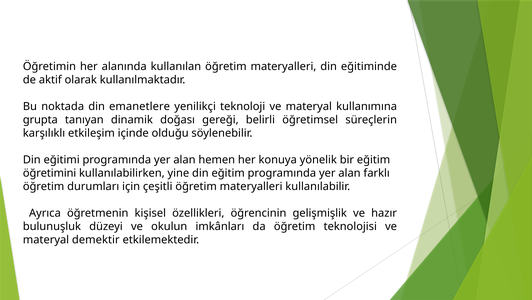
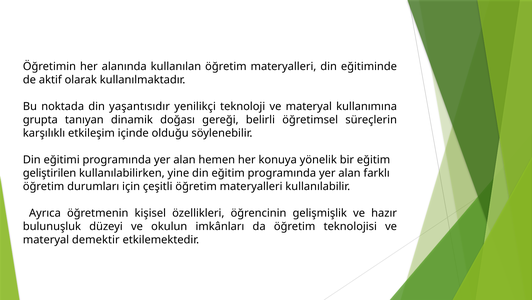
emanetlere: emanetlere -> yaşantısıdır
öğretimini: öğretimini -> geliştirilen
